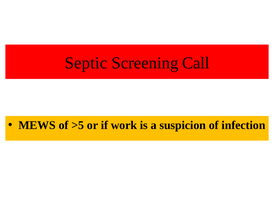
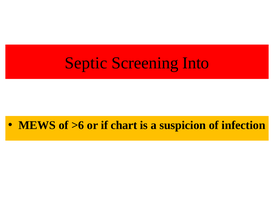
Call: Call -> Into
>5: >5 -> >6
work: work -> chart
